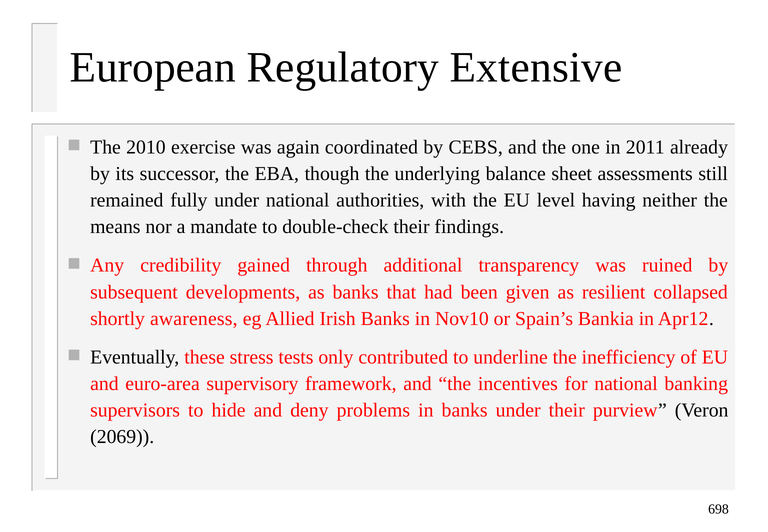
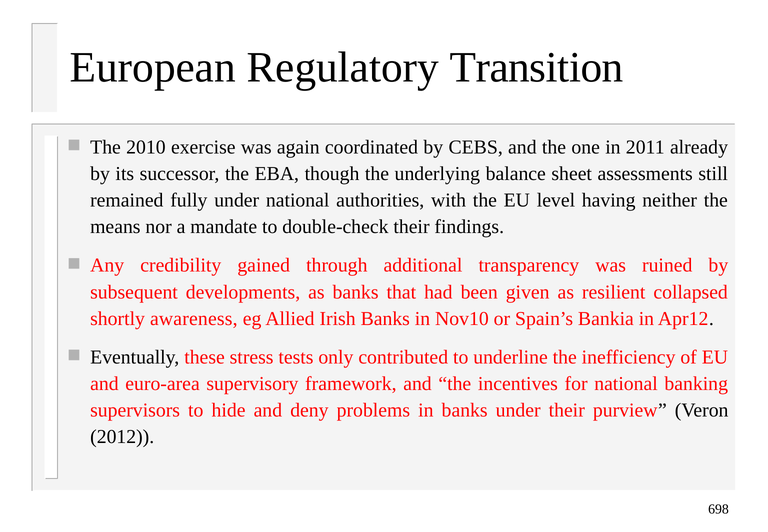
Extensive: Extensive -> Transition
2069: 2069 -> 2012
